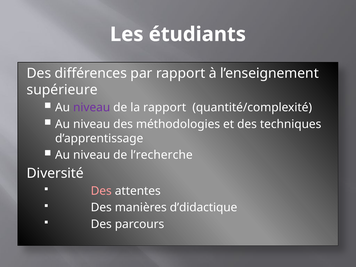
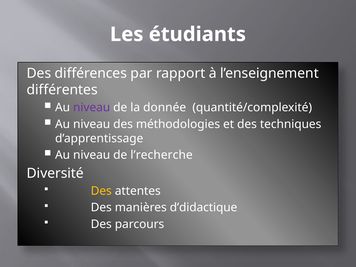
supérieure: supérieure -> différentes
la rapport: rapport -> donnée
Des at (101, 191) colour: pink -> yellow
